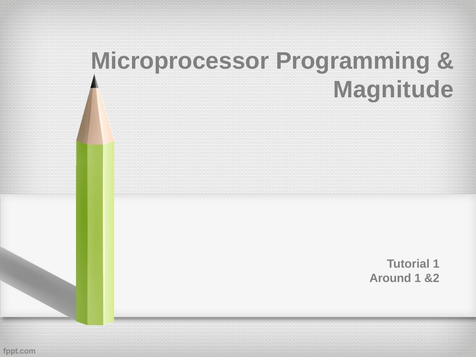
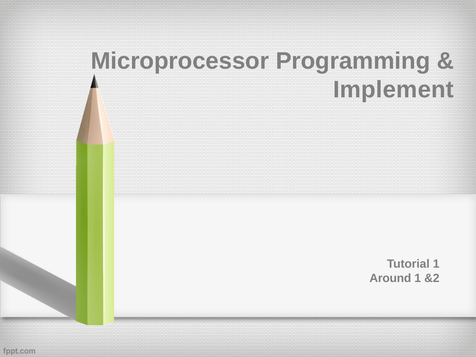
Magnitude: Magnitude -> Implement
